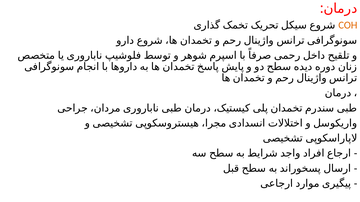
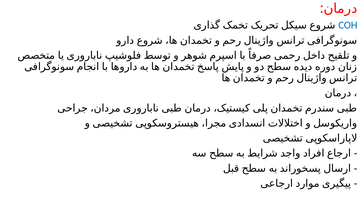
COH colour: orange -> blue
